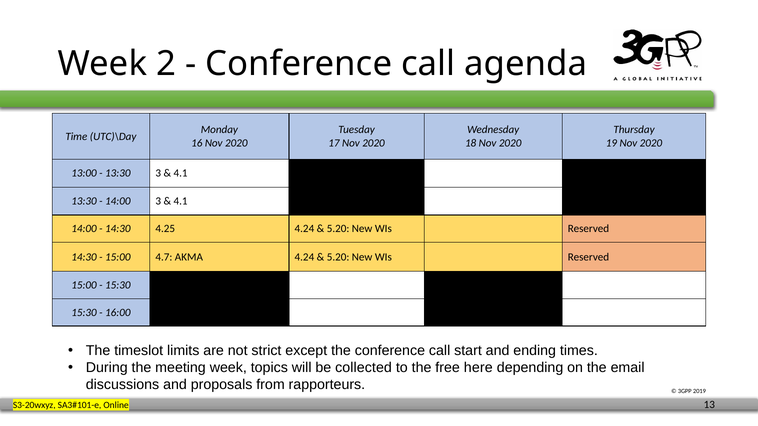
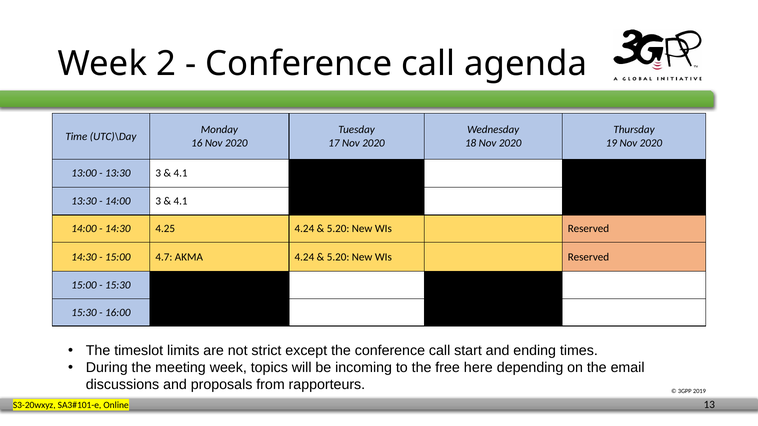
collected: collected -> incoming
